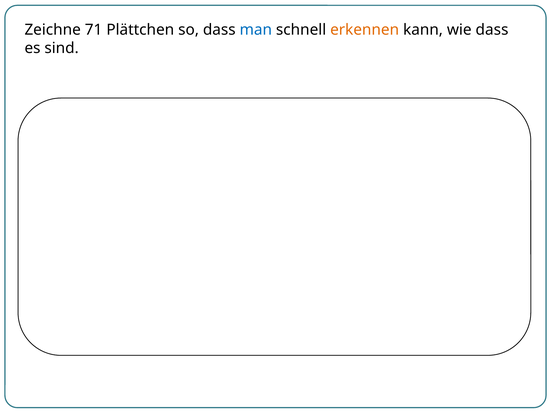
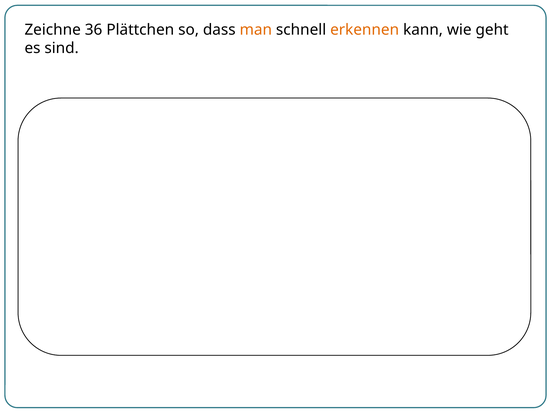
71: 71 -> 36
man colour: blue -> orange
wie dass: dass -> geht
